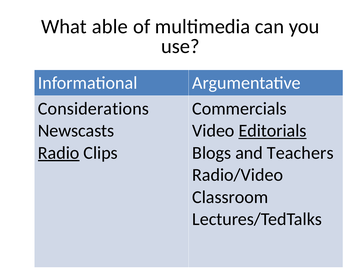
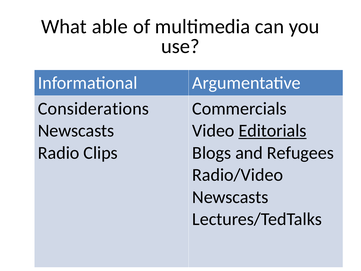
Radio underline: present -> none
Teachers: Teachers -> Refugees
Classroom at (230, 197): Classroom -> Newscasts
